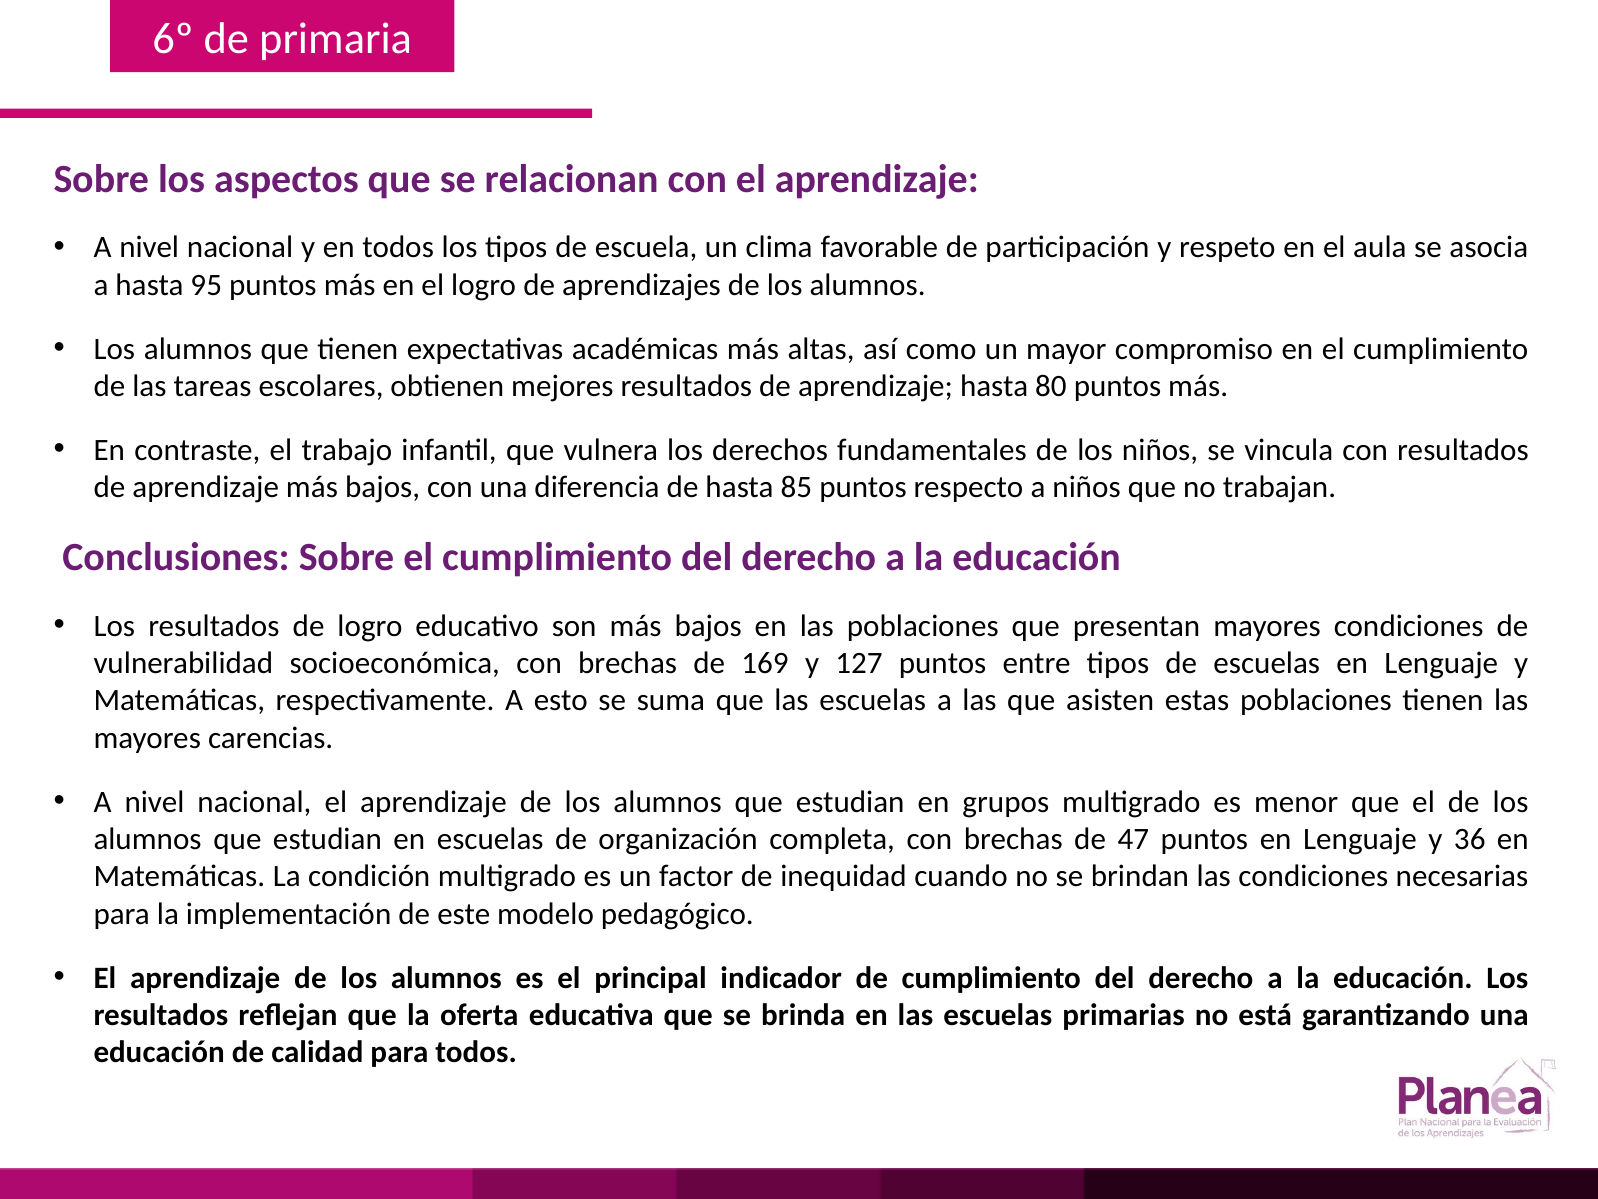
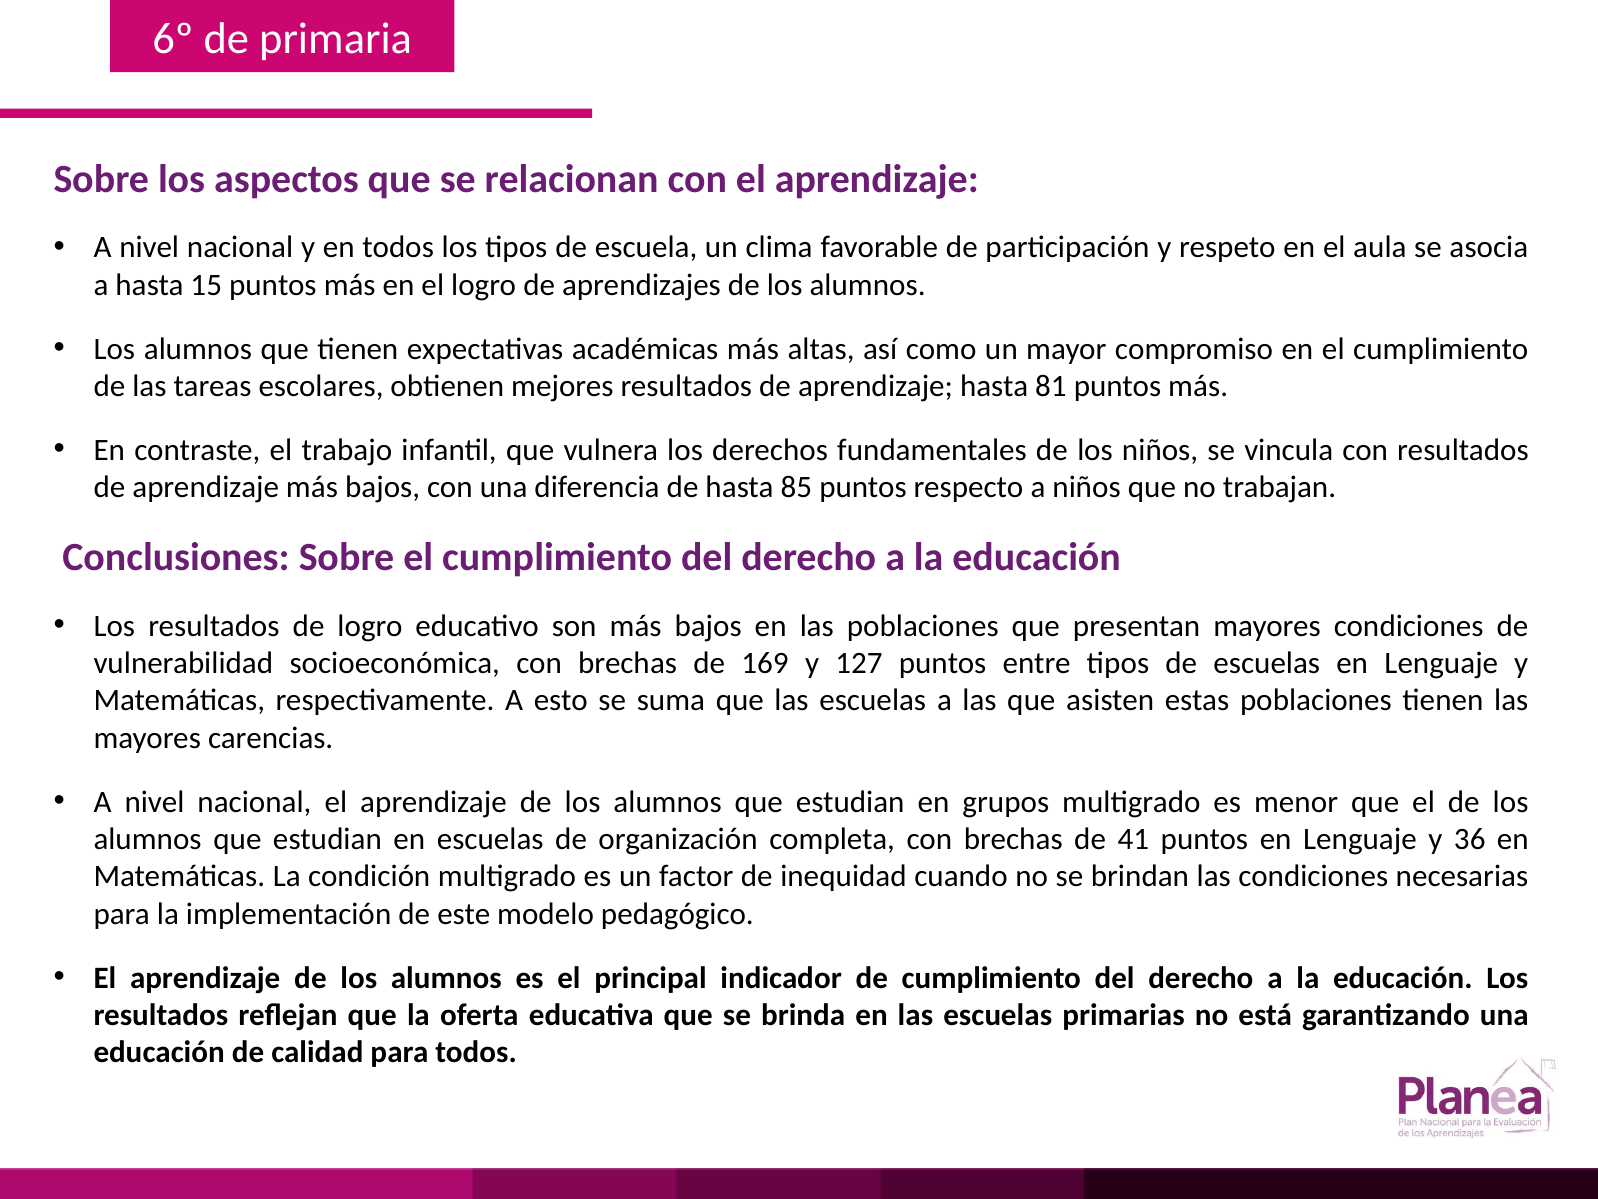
95: 95 -> 15
80: 80 -> 81
47: 47 -> 41
